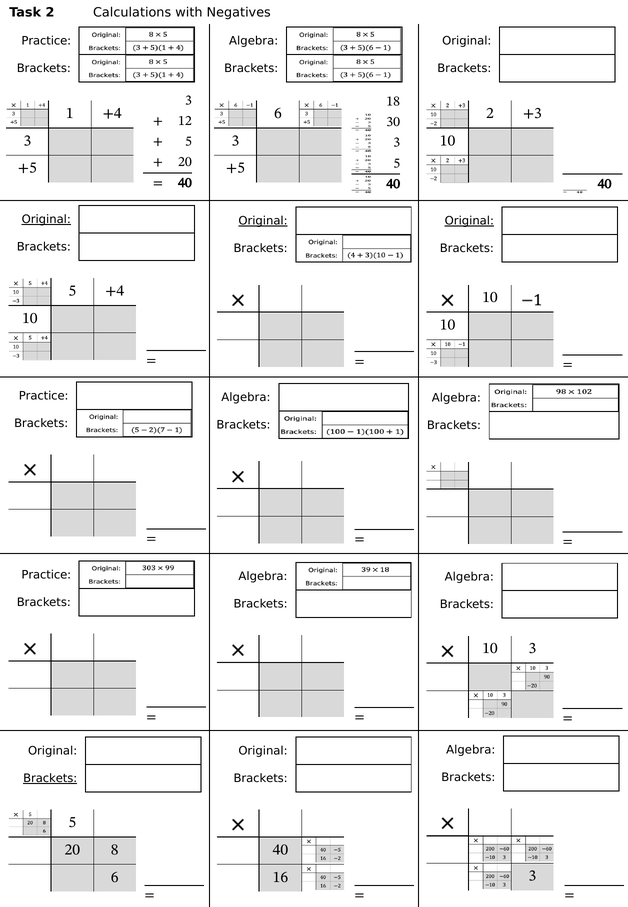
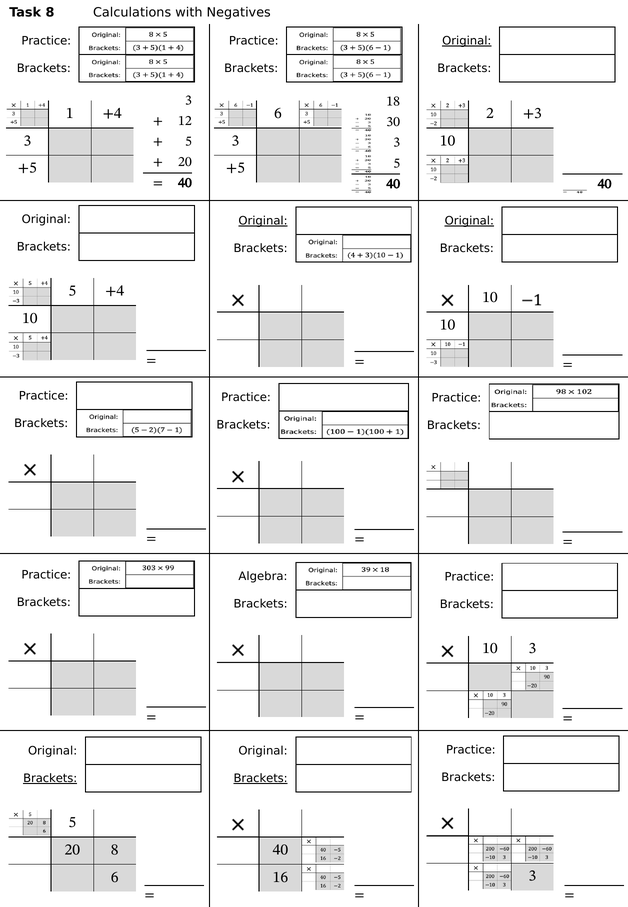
Task 2: 2 -> 8
Algebra at (254, 41): Algebra -> Practice
Original at (467, 41) underline: none -> present
Original at (46, 219) underline: present -> none
Algebra at (246, 398): Algebra -> Practice
Algebra at (456, 398): Algebra -> Practice
Algebra at (469, 577): Algebra -> Practice
Algebra at (471, 750): Algebra -> Practice
Brackets at (261, 779) underline: none -> present
